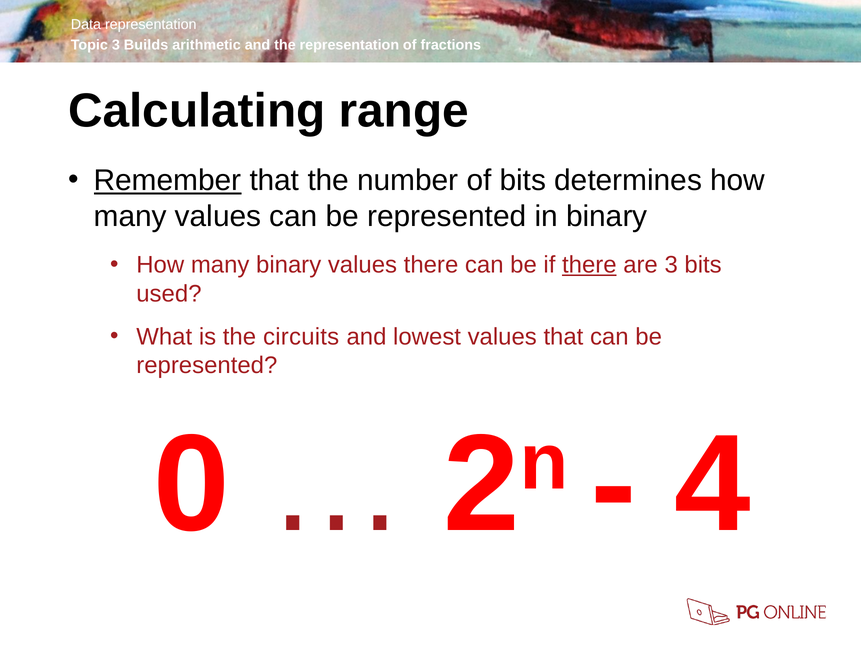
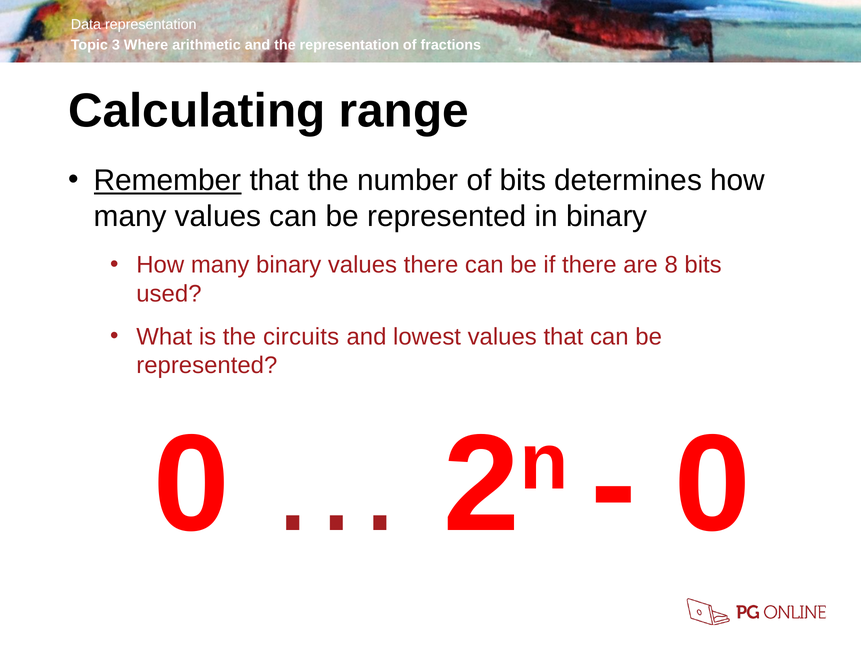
Builds: Builds -> Where
there at (589, 265) underline: present -> none
are 3: 3 -> 8
4 at (713, 485): 4 -> 0
